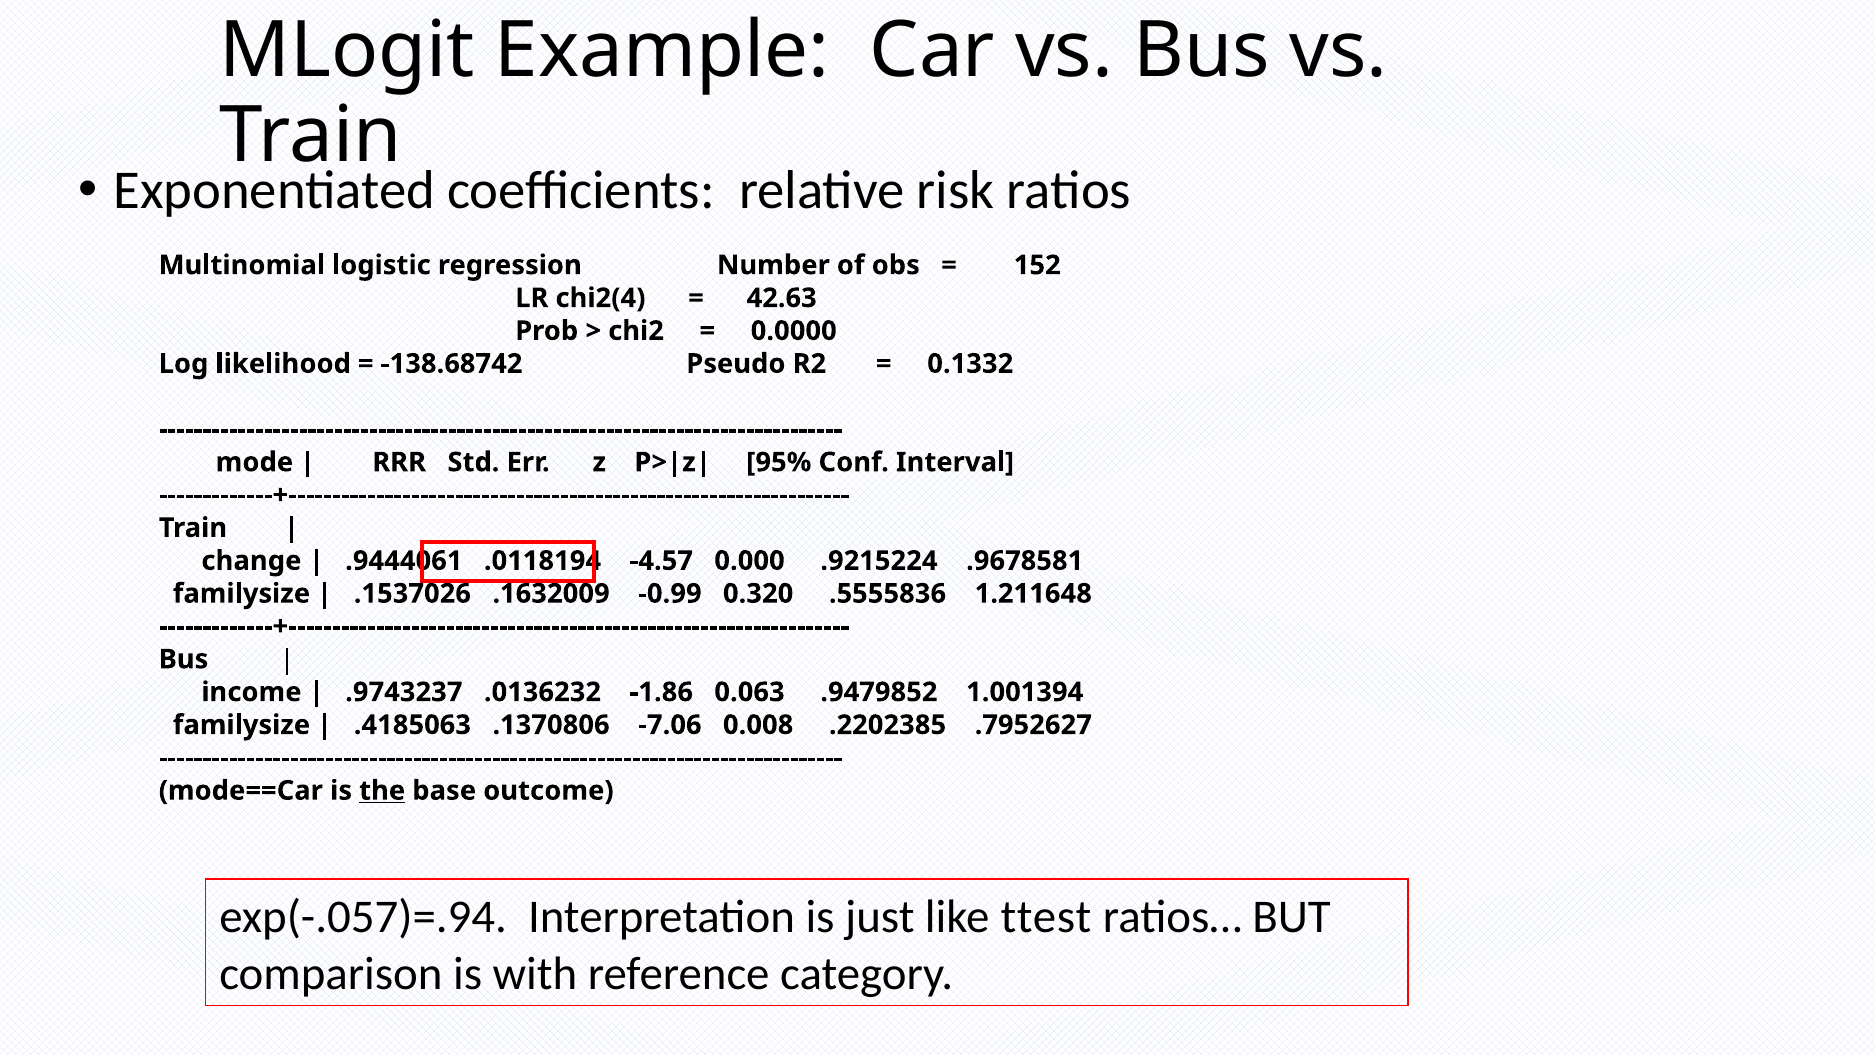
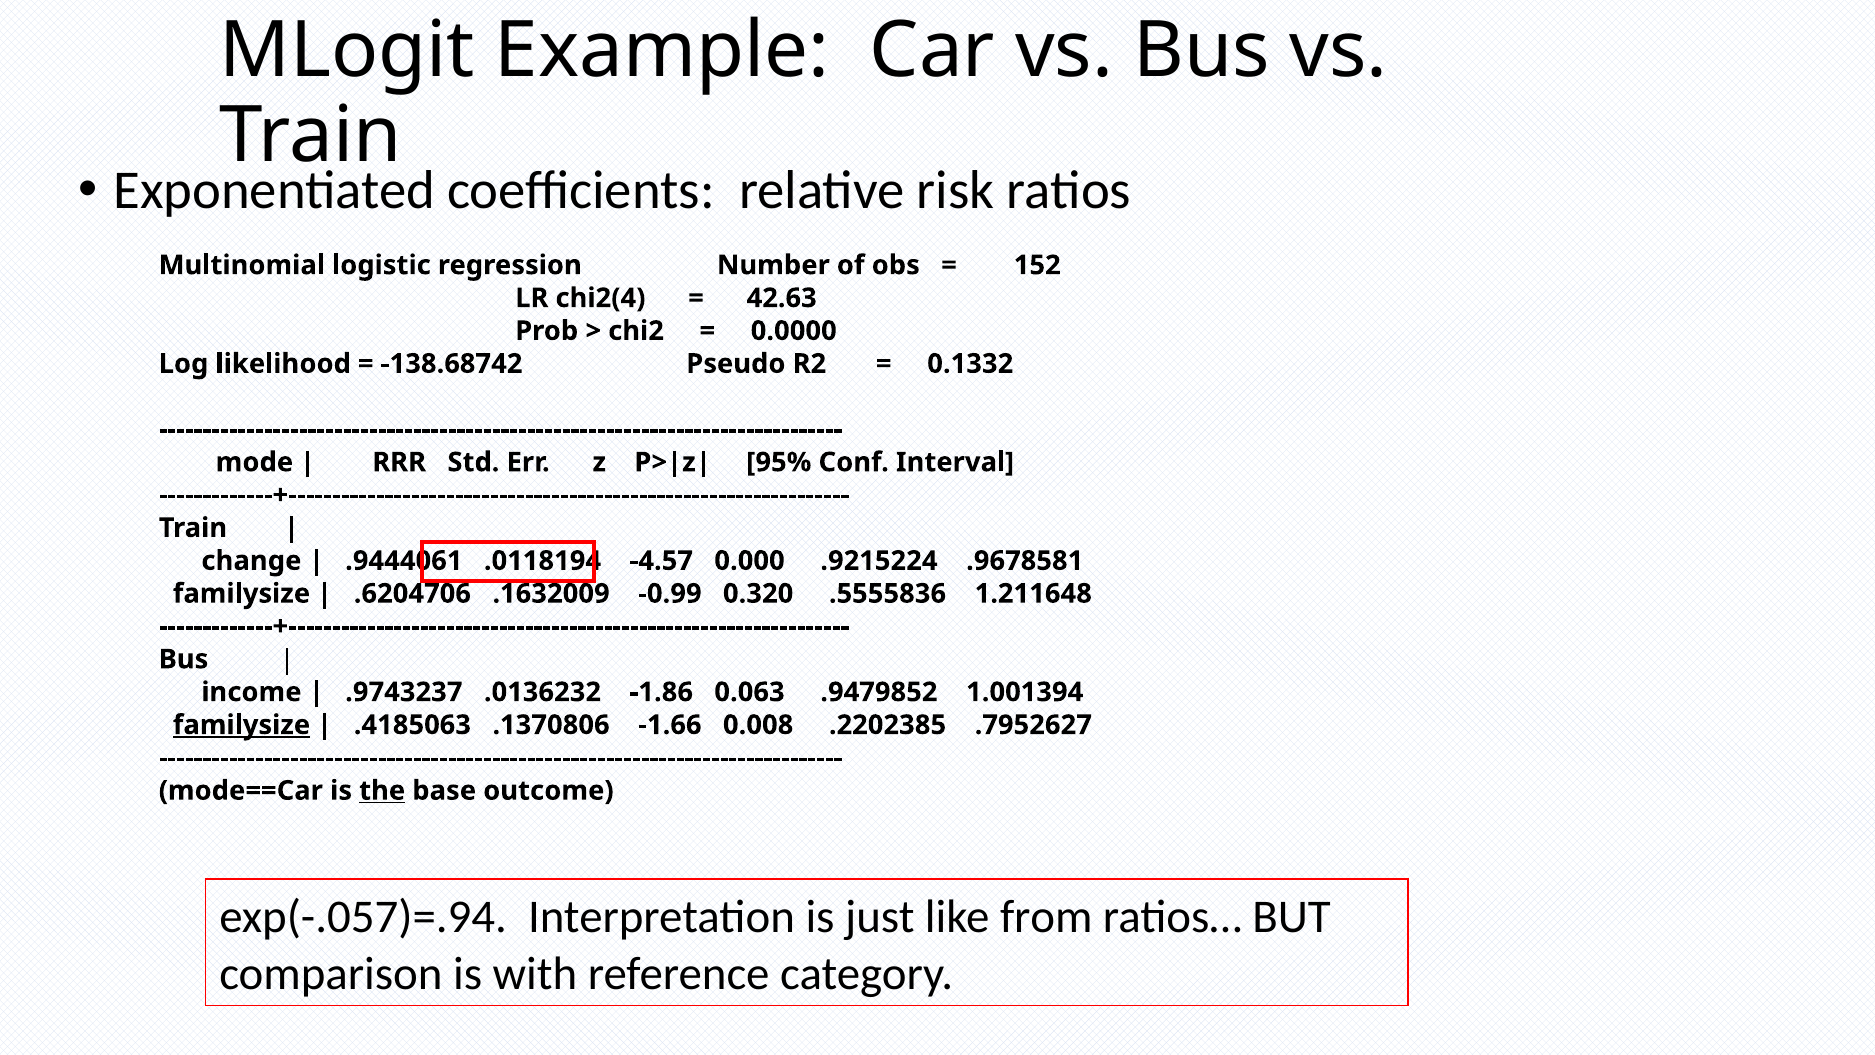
.1537026: .1537026 -> .6204706
familysize at (241, 725) underline: none -> present
-7.06: -7.06 -> -1.66
ttest: ttest -> from
